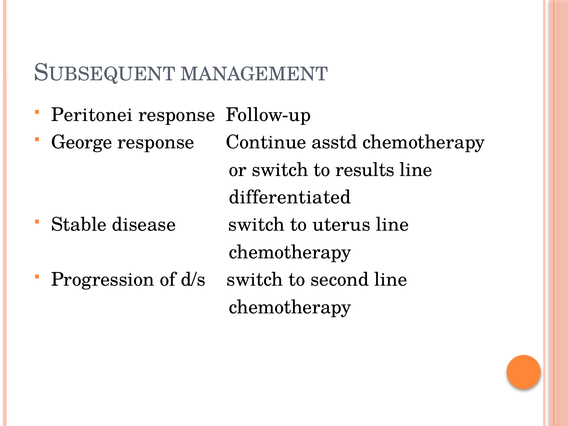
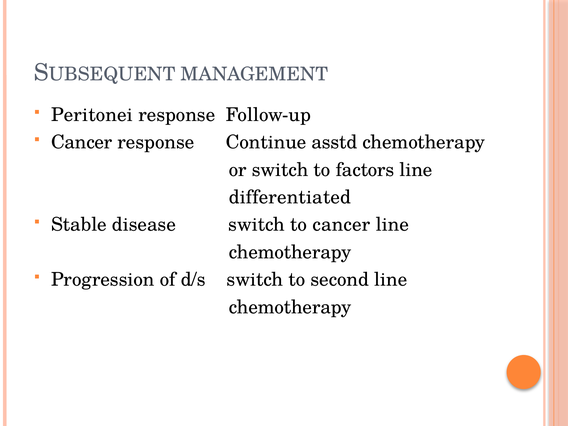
George at (82, 142): George -> Cancer
results: results -> factors
to uterus: uterus -> cancer
